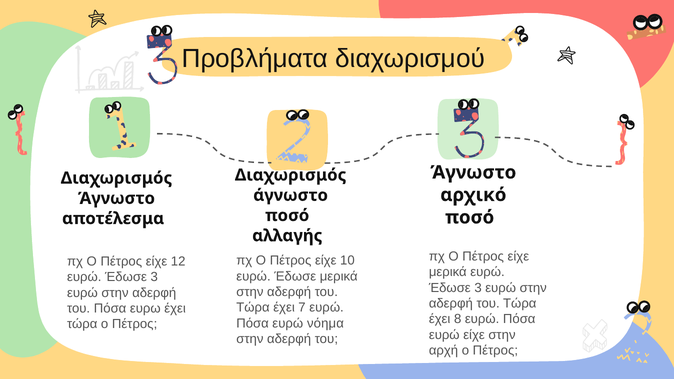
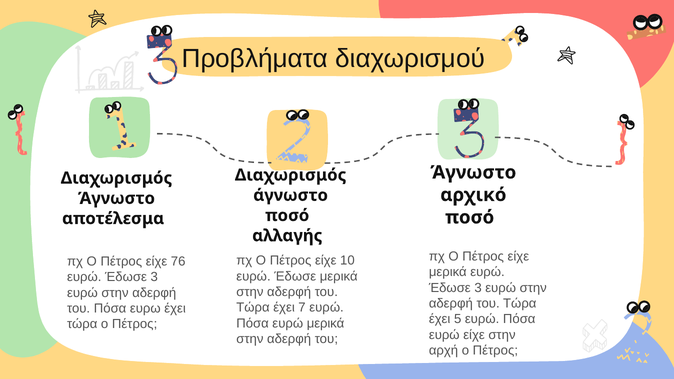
12: 12 -> 76
8: 8 -> 5
ευρώ νόημα: νόημα -> μερικά
